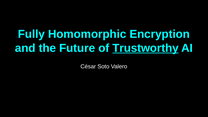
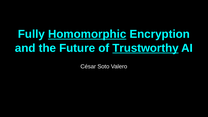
Homomorphic underline: none -> present
